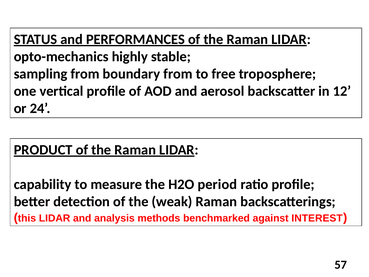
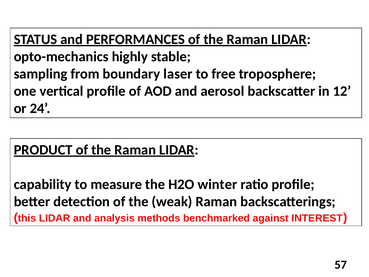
boundary from: from -> laser
period: period -> winter
